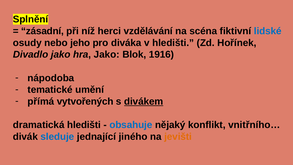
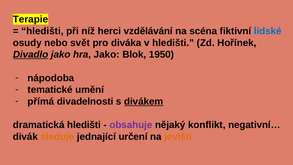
Splnění: Splnění -> Terapie
zásadní at (43, 31): zásadní -> hledišti
jeho: jeho -> svět
Divadlo underline: none -> present
1916: 1916 -> 1950
vytvořených: vytvořených -> divadelnosti
obsahuje colour: blue -> purple
vnitřního…: vnitřního… -> negativní…
sleduje colour: blue -> orange
jiného: jiného -> určení
